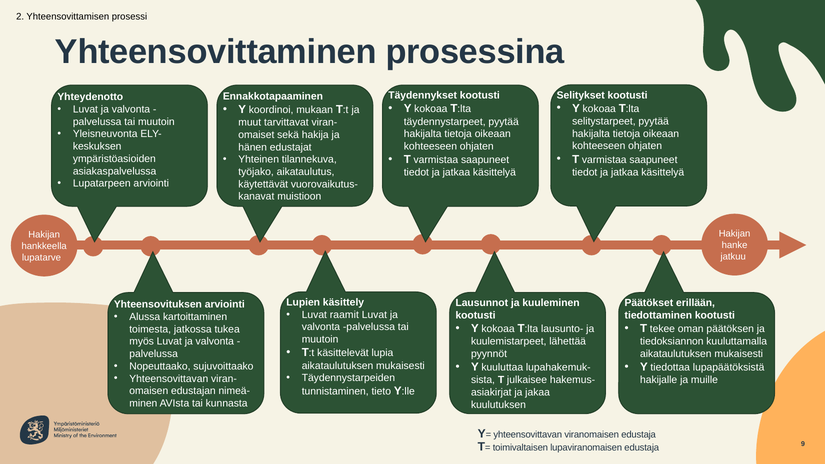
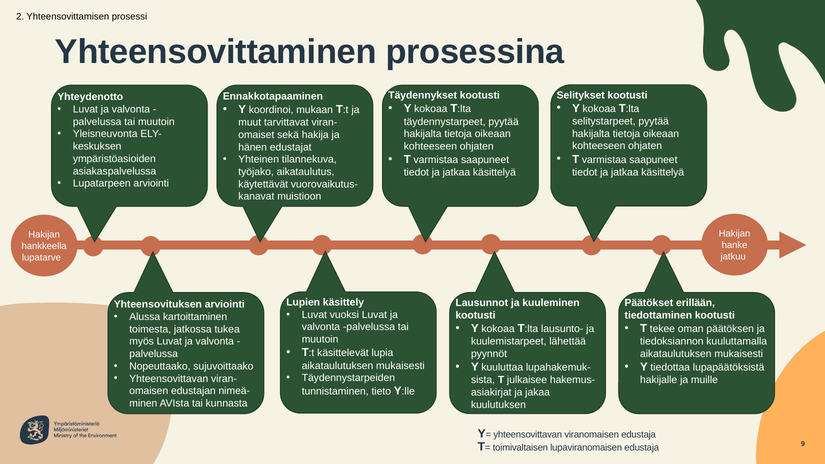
raamit: raamit -> vuoksi
